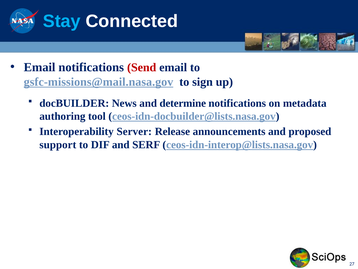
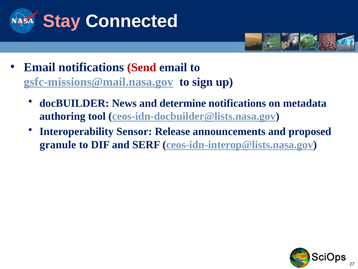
Stay colour: light blue -> pink
Server: Server -> Sensor
support: support -> granule
